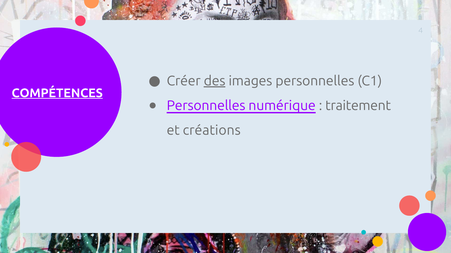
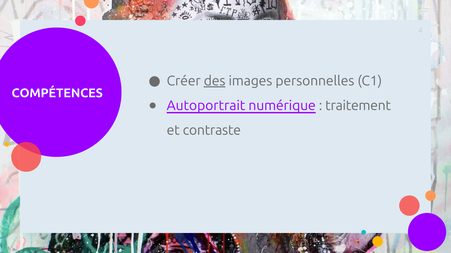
COMPÉTENCES underline: present -> none
Personnelles at (206, 106): Personnelles -> Autoportrait
créations: créations -> contraste
